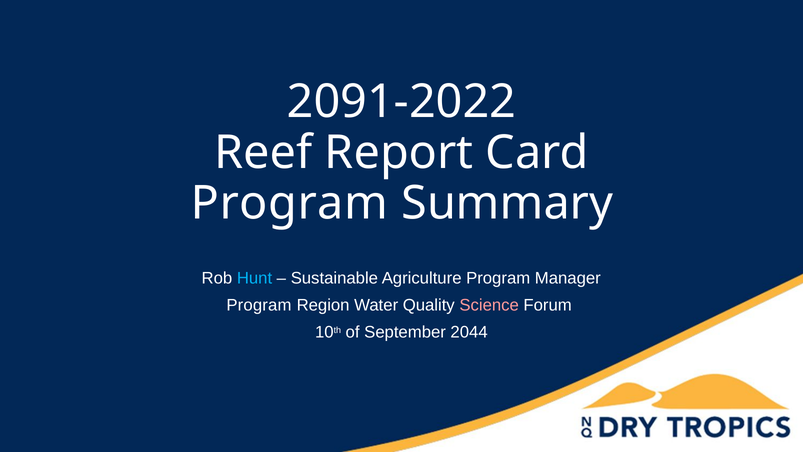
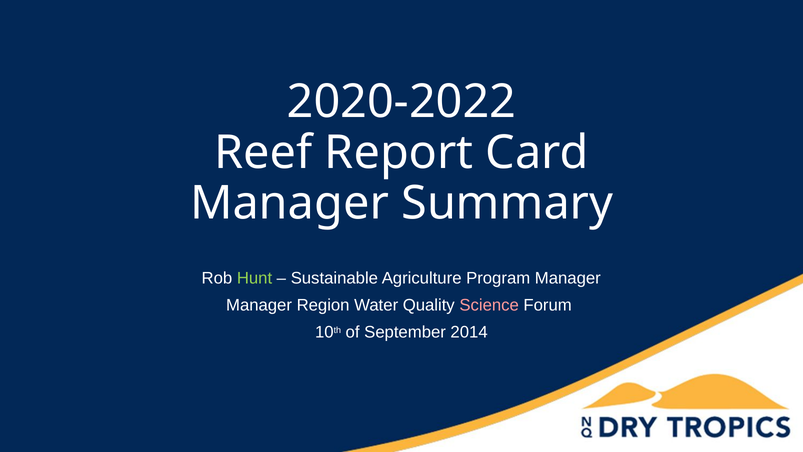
2091-2022: 2091-2022 -> 2020-2022
Program at (289, 203): Program -> Manager
Hunt colour: light blue -> light green
Program at (259, 305): Program -> Manager
2044: 2044 -> 2014
